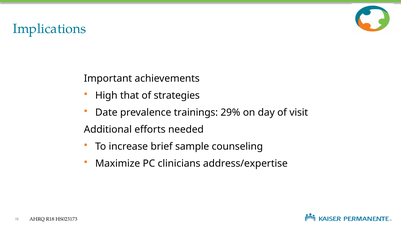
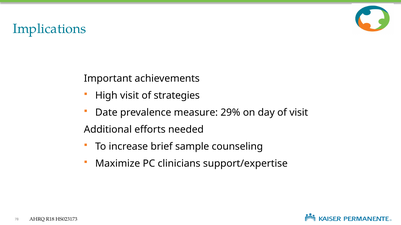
High that: that -> visit
trainings: trainings -> measure
address/expertise: address/expertise -> support/expertise
